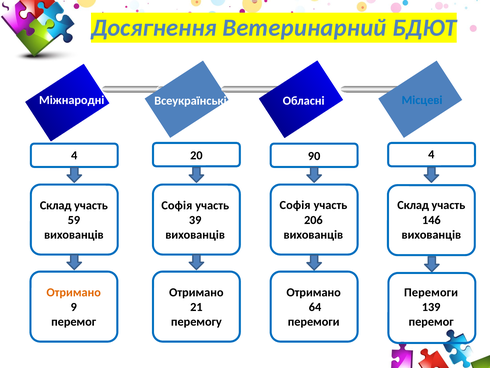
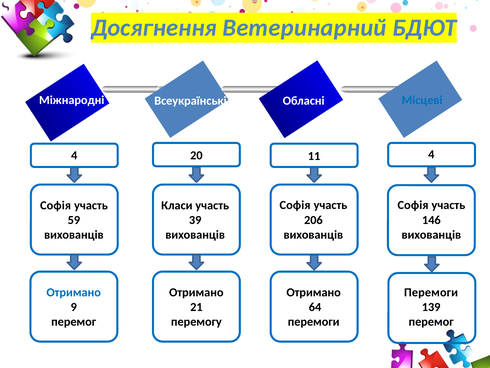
90: 90 -> 11
Склад at (413, 205): Склад -> Софія
Софія at (177, 205): Софія -> Класи
Склад at (56, 205): Склад -> Софія
Отримано at (74, 292) colour: orange -> blue
